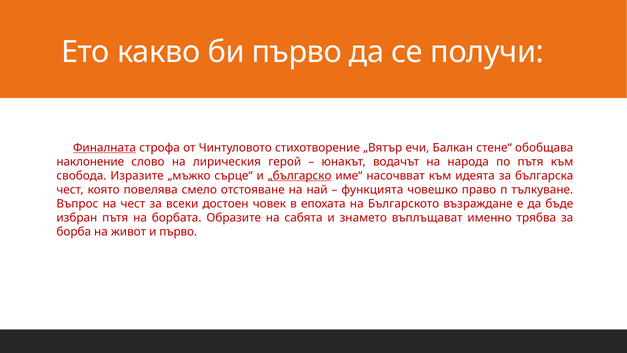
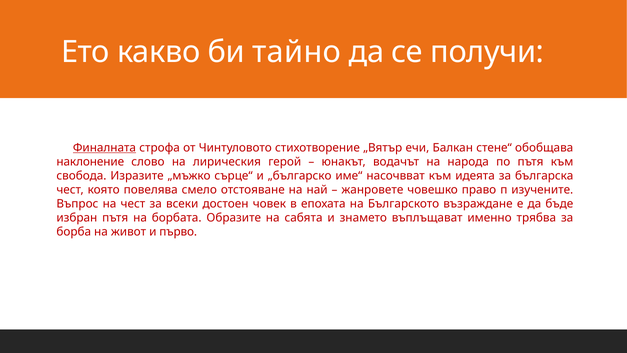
би първо: първо -> тайно
„българско underline: present -> none
функцията: функцията -> жанровете
тълкуване: тълкуване -> изучените
